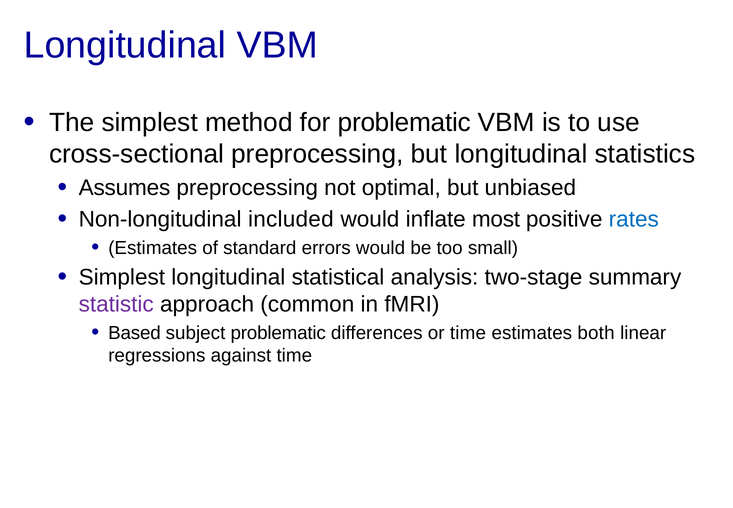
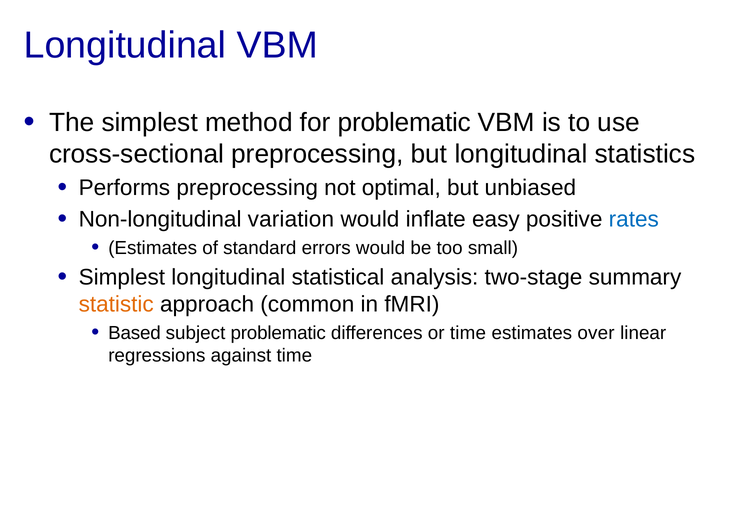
Assumes: Assumes -> Performs
included: included -> variation
most: most -> easy
statistic colour: purple -> orange
both: both -> over
